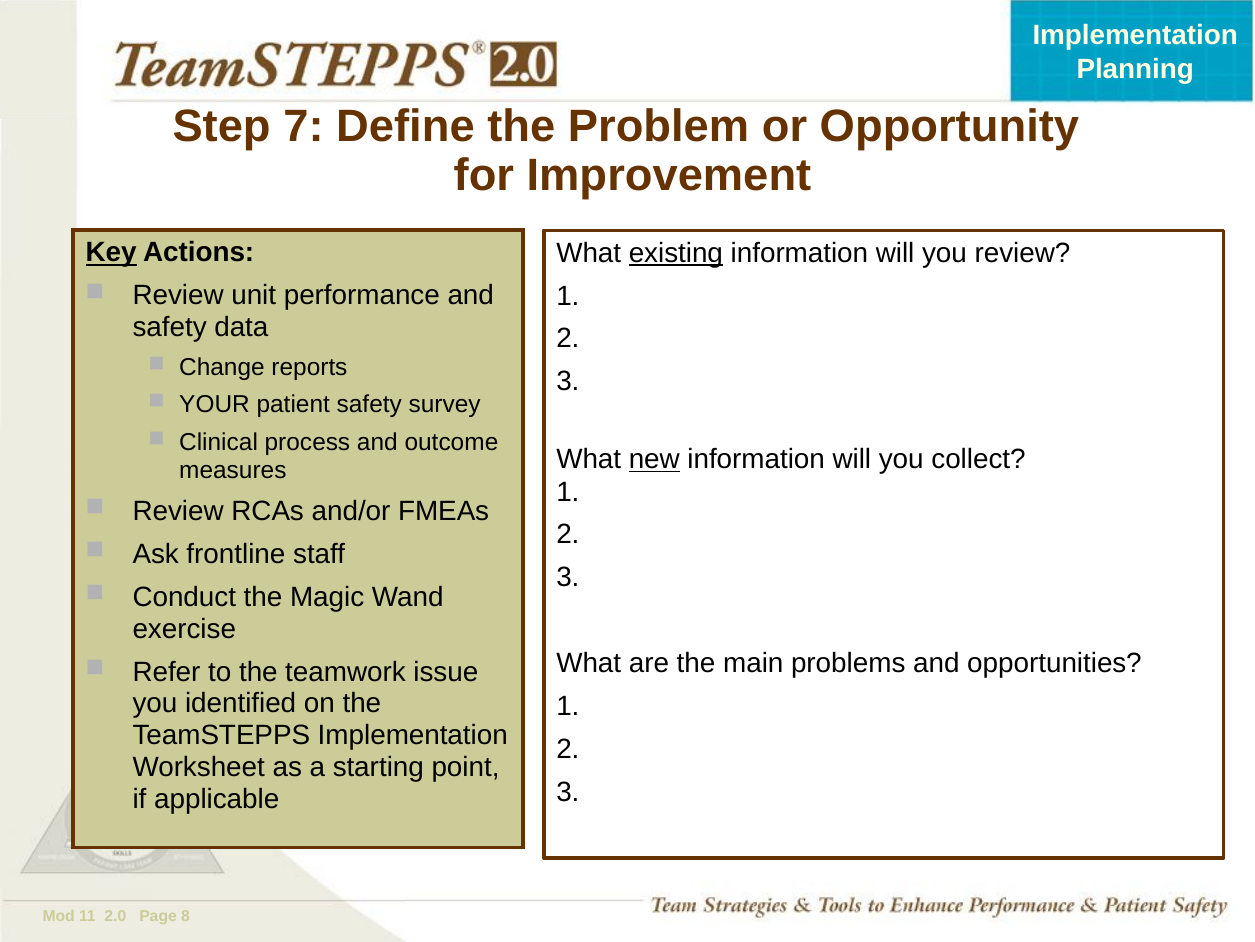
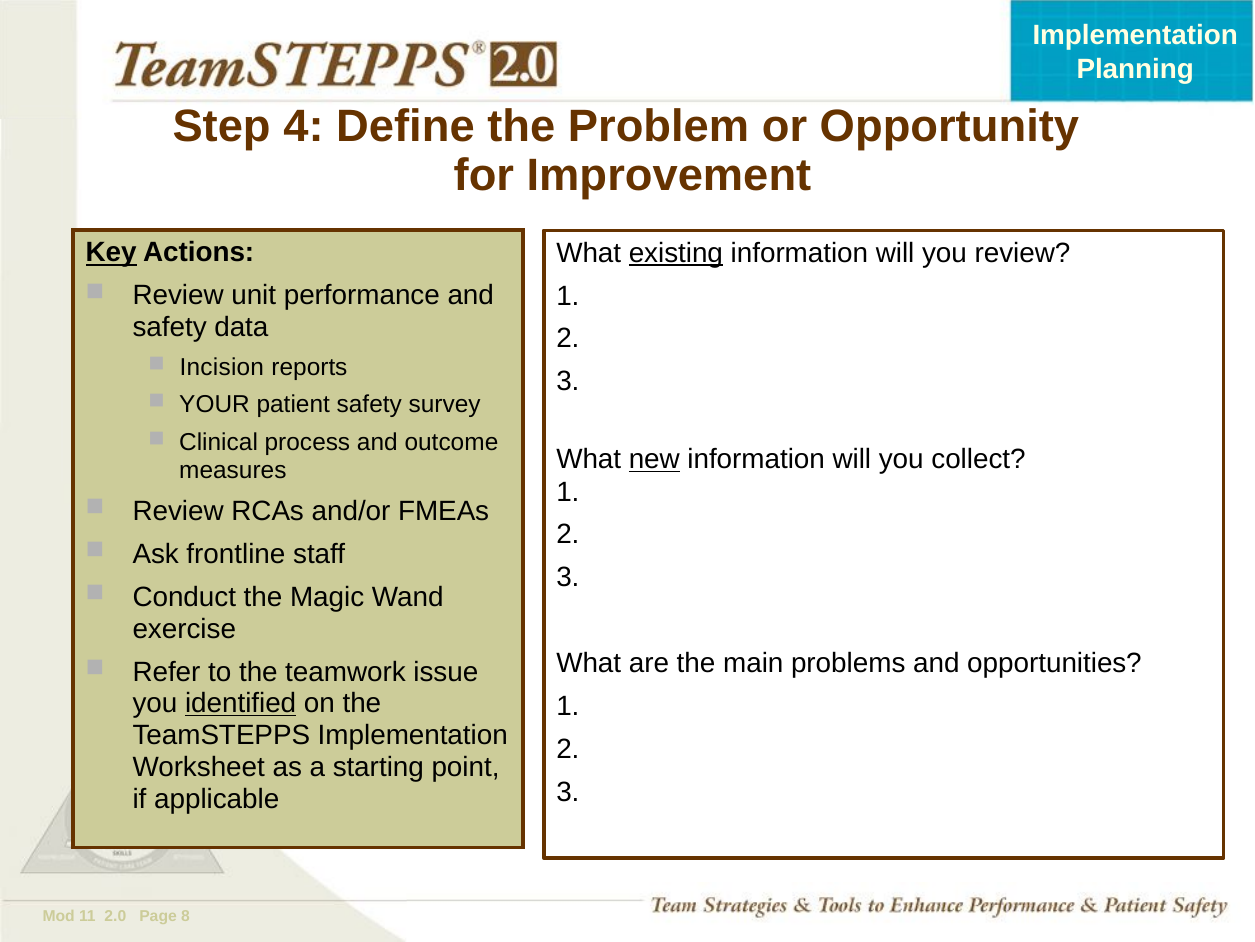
7: 7 -> 4
Change: Change -> Incision
identified underline: none -> present
